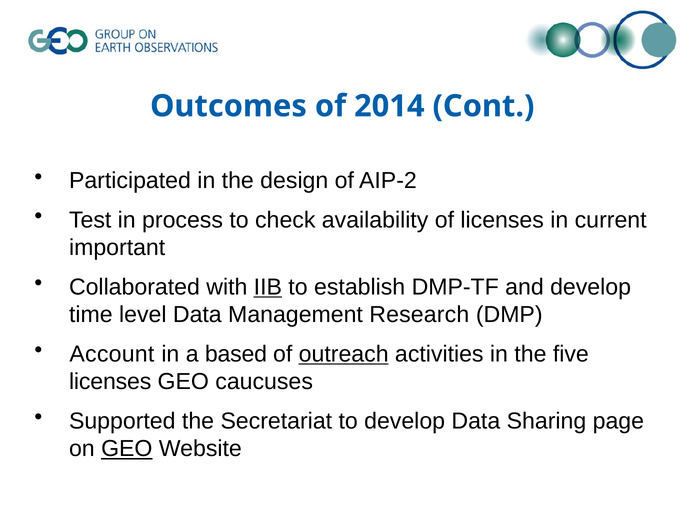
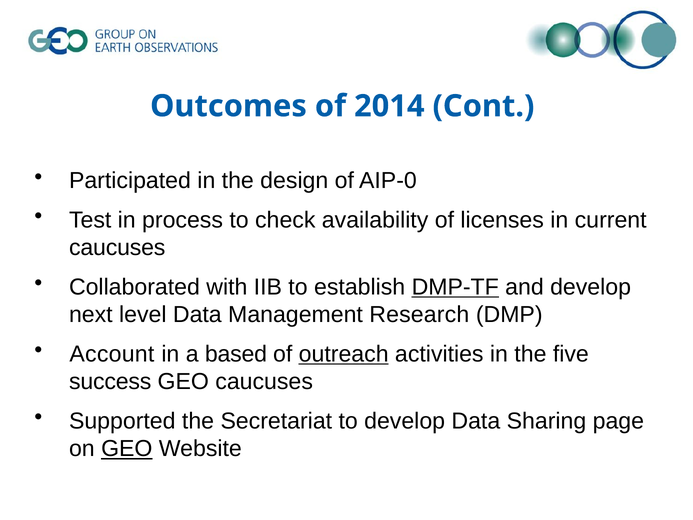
AIP-2: AIP-2 -> AIP-0
important at (117, 248): important -> caucuses
IIB underline: present -> none
DMP-TF underline: none -> present
time: time -> next
licenses at (110, 382): licenses -> success
